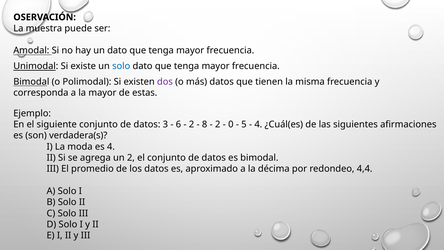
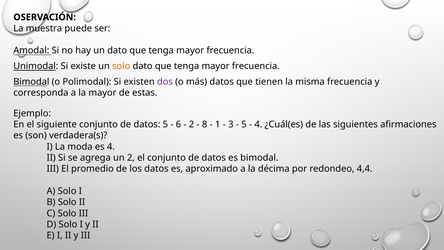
solo at (121, 66) colour: blue -> orange
datos 3: 3 -> 5
2 at (218, 124): 2 -> 1
0: 0 -> 3
